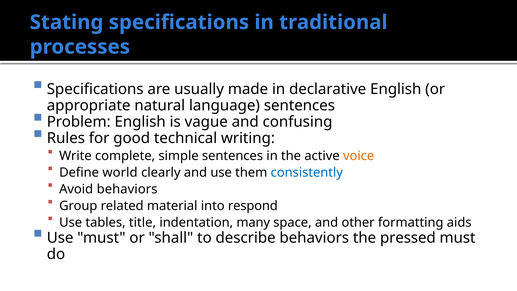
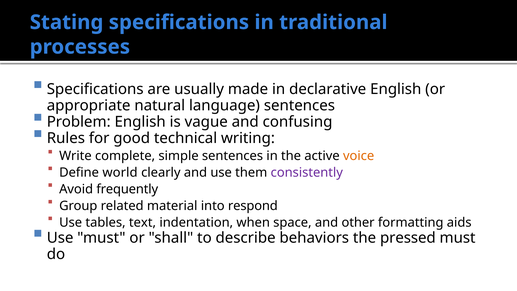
consistently colour: blue -> purple
Avoid behaviors: behaviors -> frequently
title: title -> text
many: many -> when
